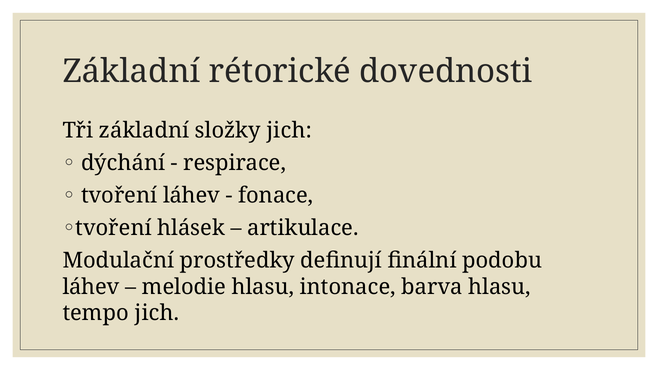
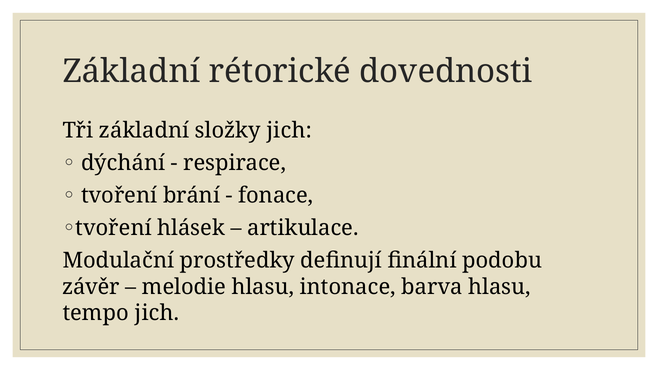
tvoření láhev: láhev -> brání
láhev at (91, 287): láhev -> závěr
